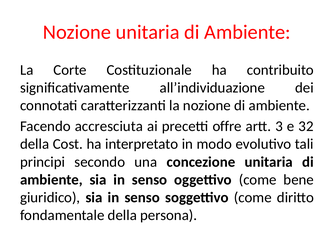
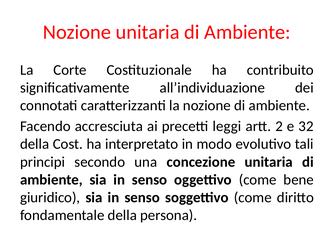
offre: offre -> leggi
3: 3 -> 2
